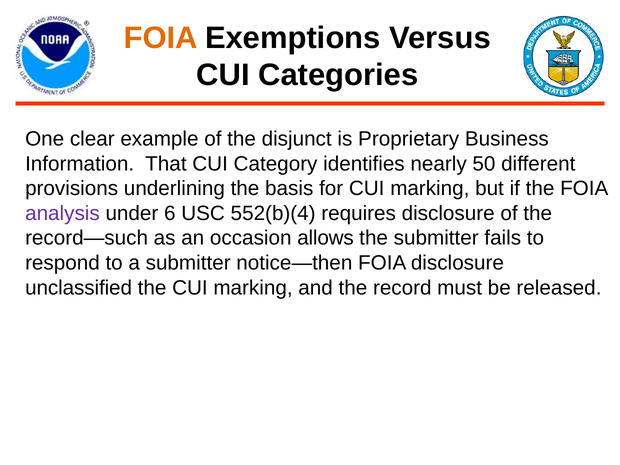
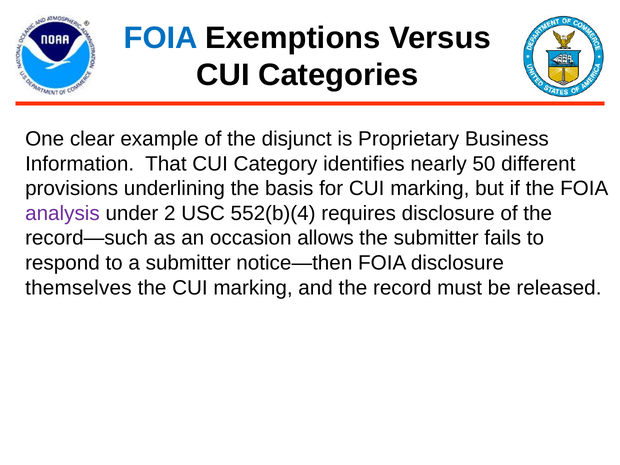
FOIA at (161, 38) colour: orange -> blue
6: 6 -> 2
unclassified: unclassified -> themselves
